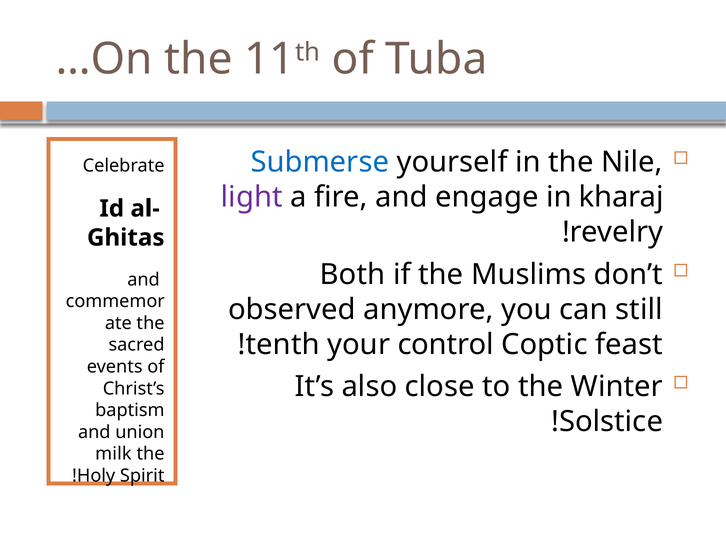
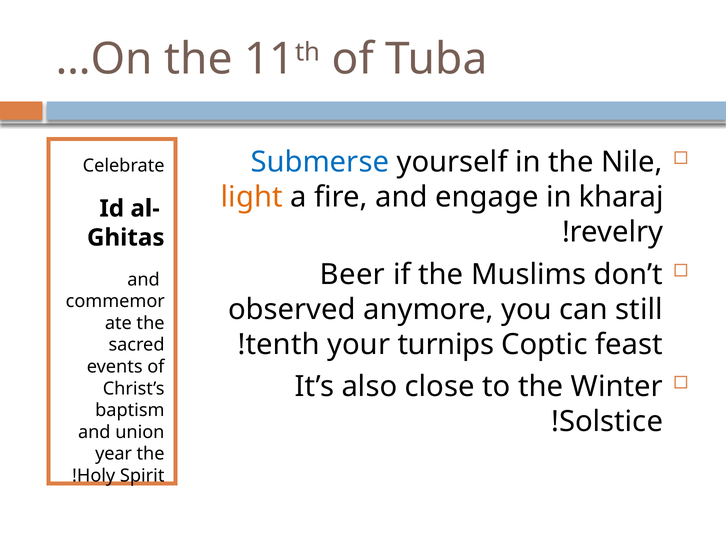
light colour: purple -> orange
Both: Both -> Beer
control: control -> turnips
milk: milk -> year
